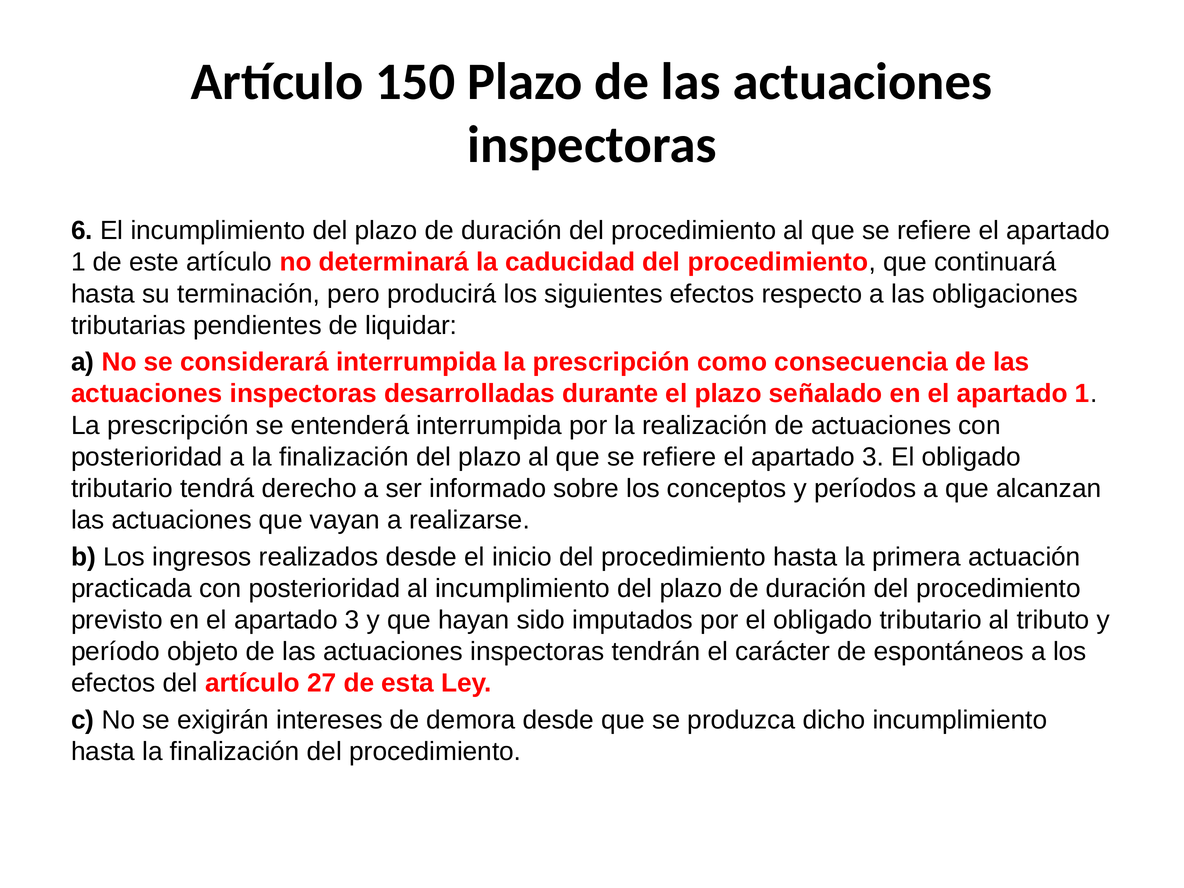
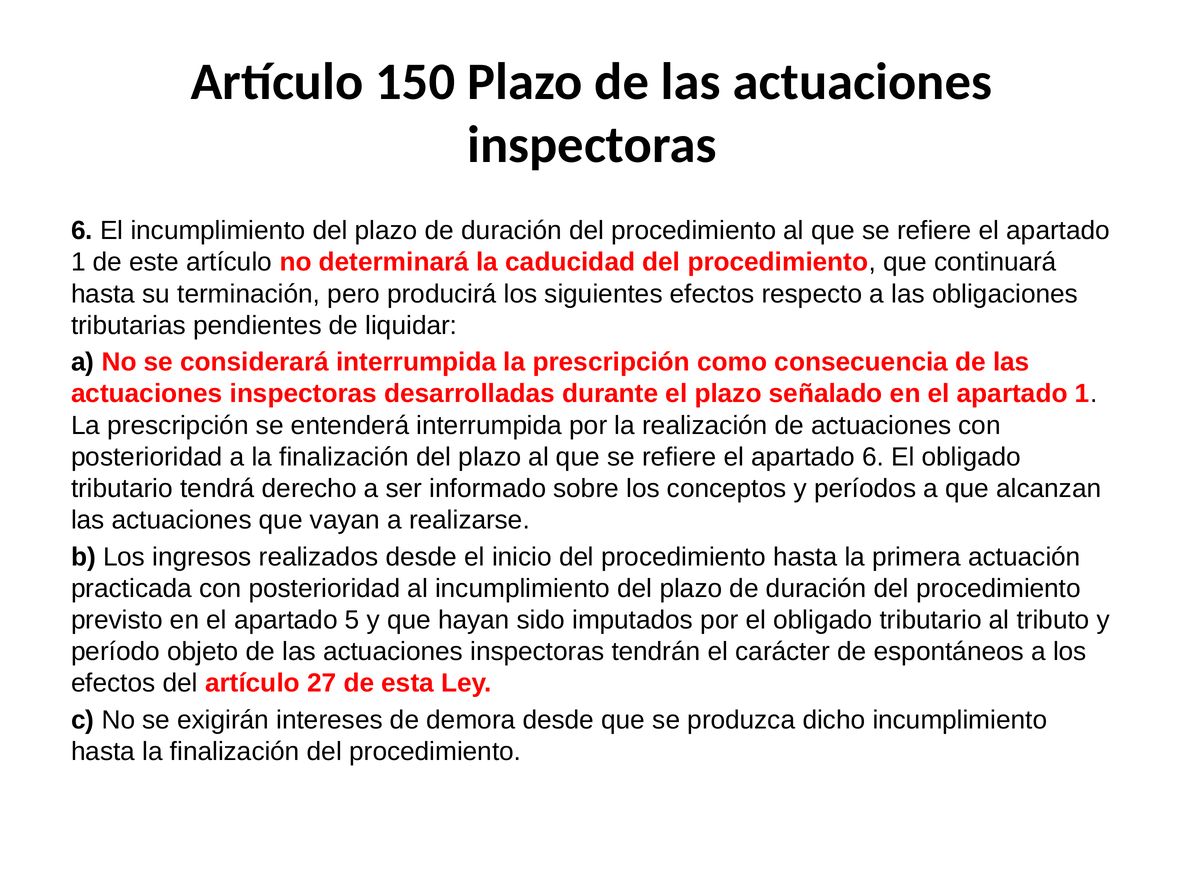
refiere el apartado 3: 3 -> 6
en el apartado 3: 3 -> 5
